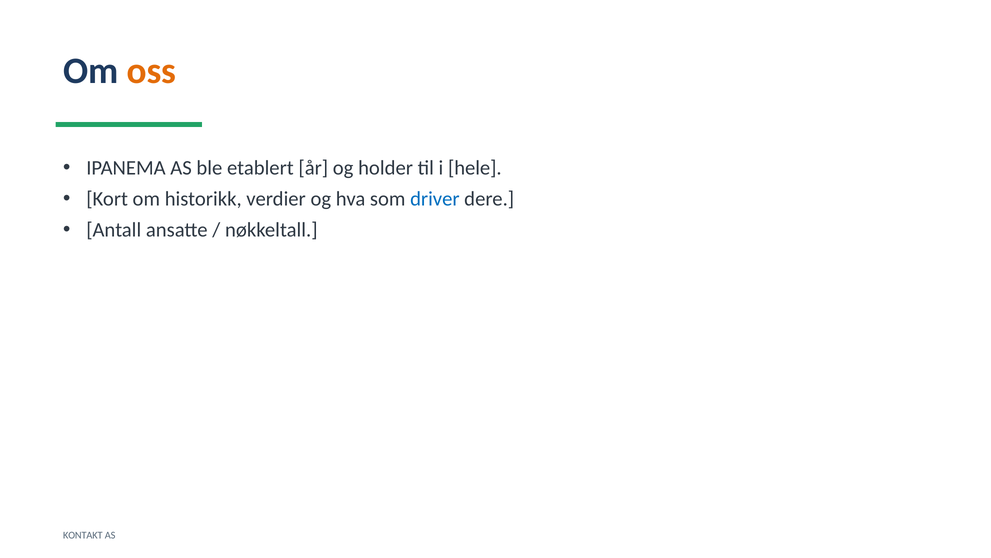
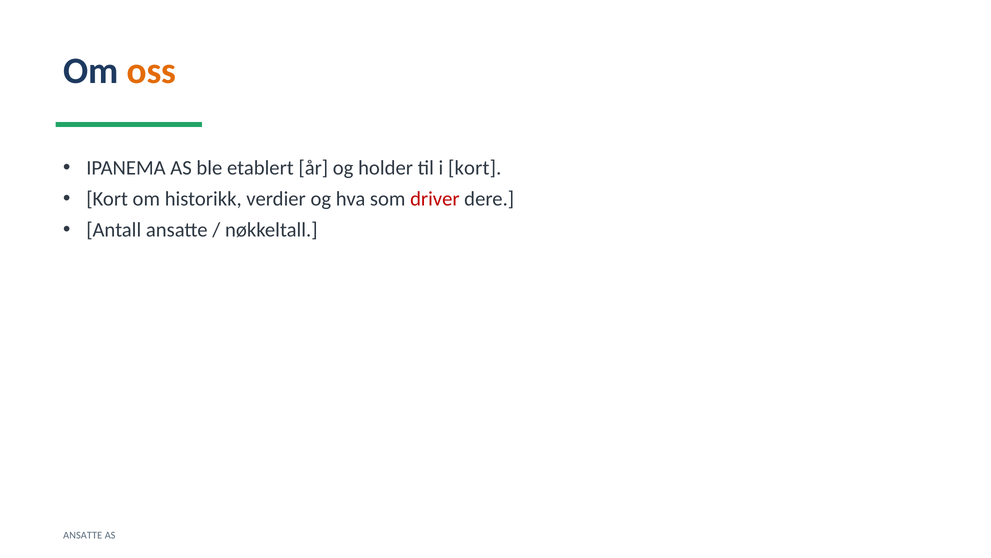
i hele: hele -> kort
driver colour: blue -> red
KONTAKT at (83, 535): KONTAKT -> ANSATTE
